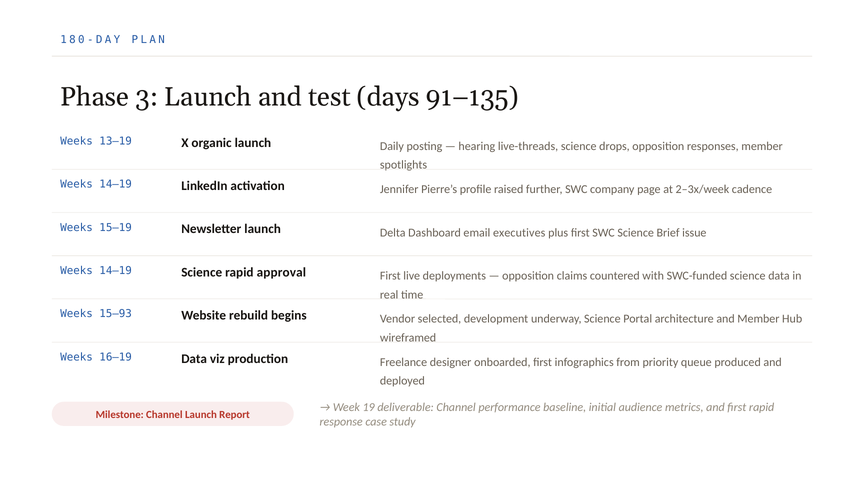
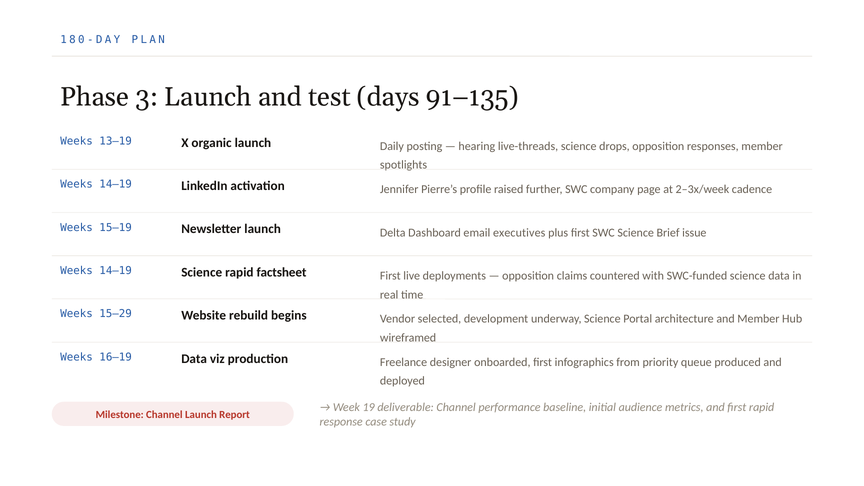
approval: approval -> factsheet
15–93: 15–93 -> 15–29
